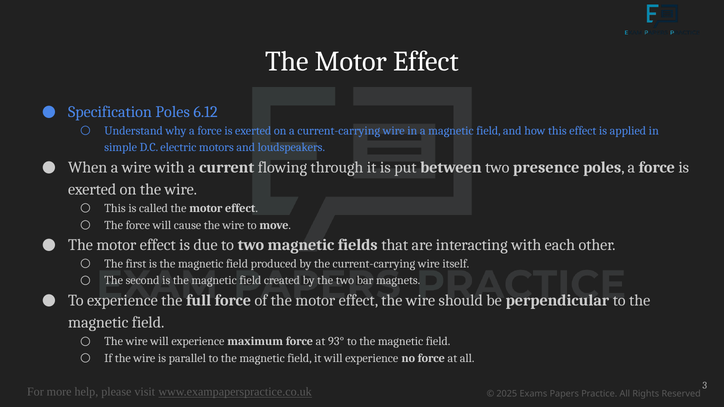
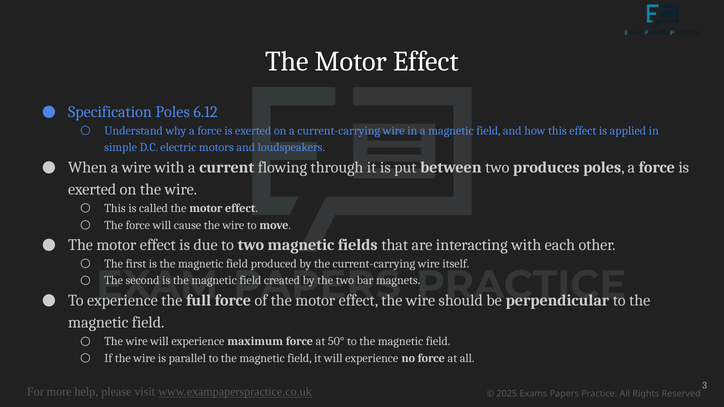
presence: presence -> produces
93°: 93° -> 50°
